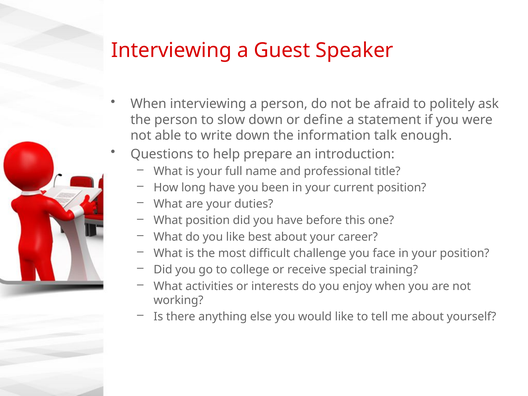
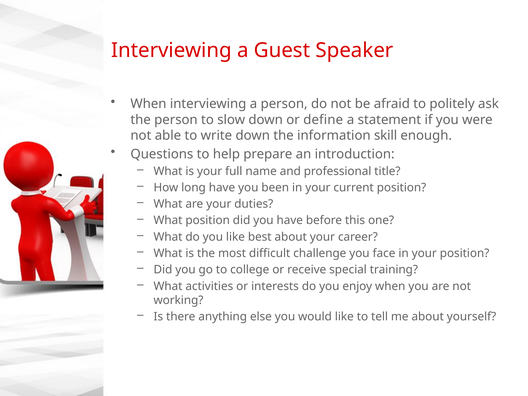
talk: talk -> skill
